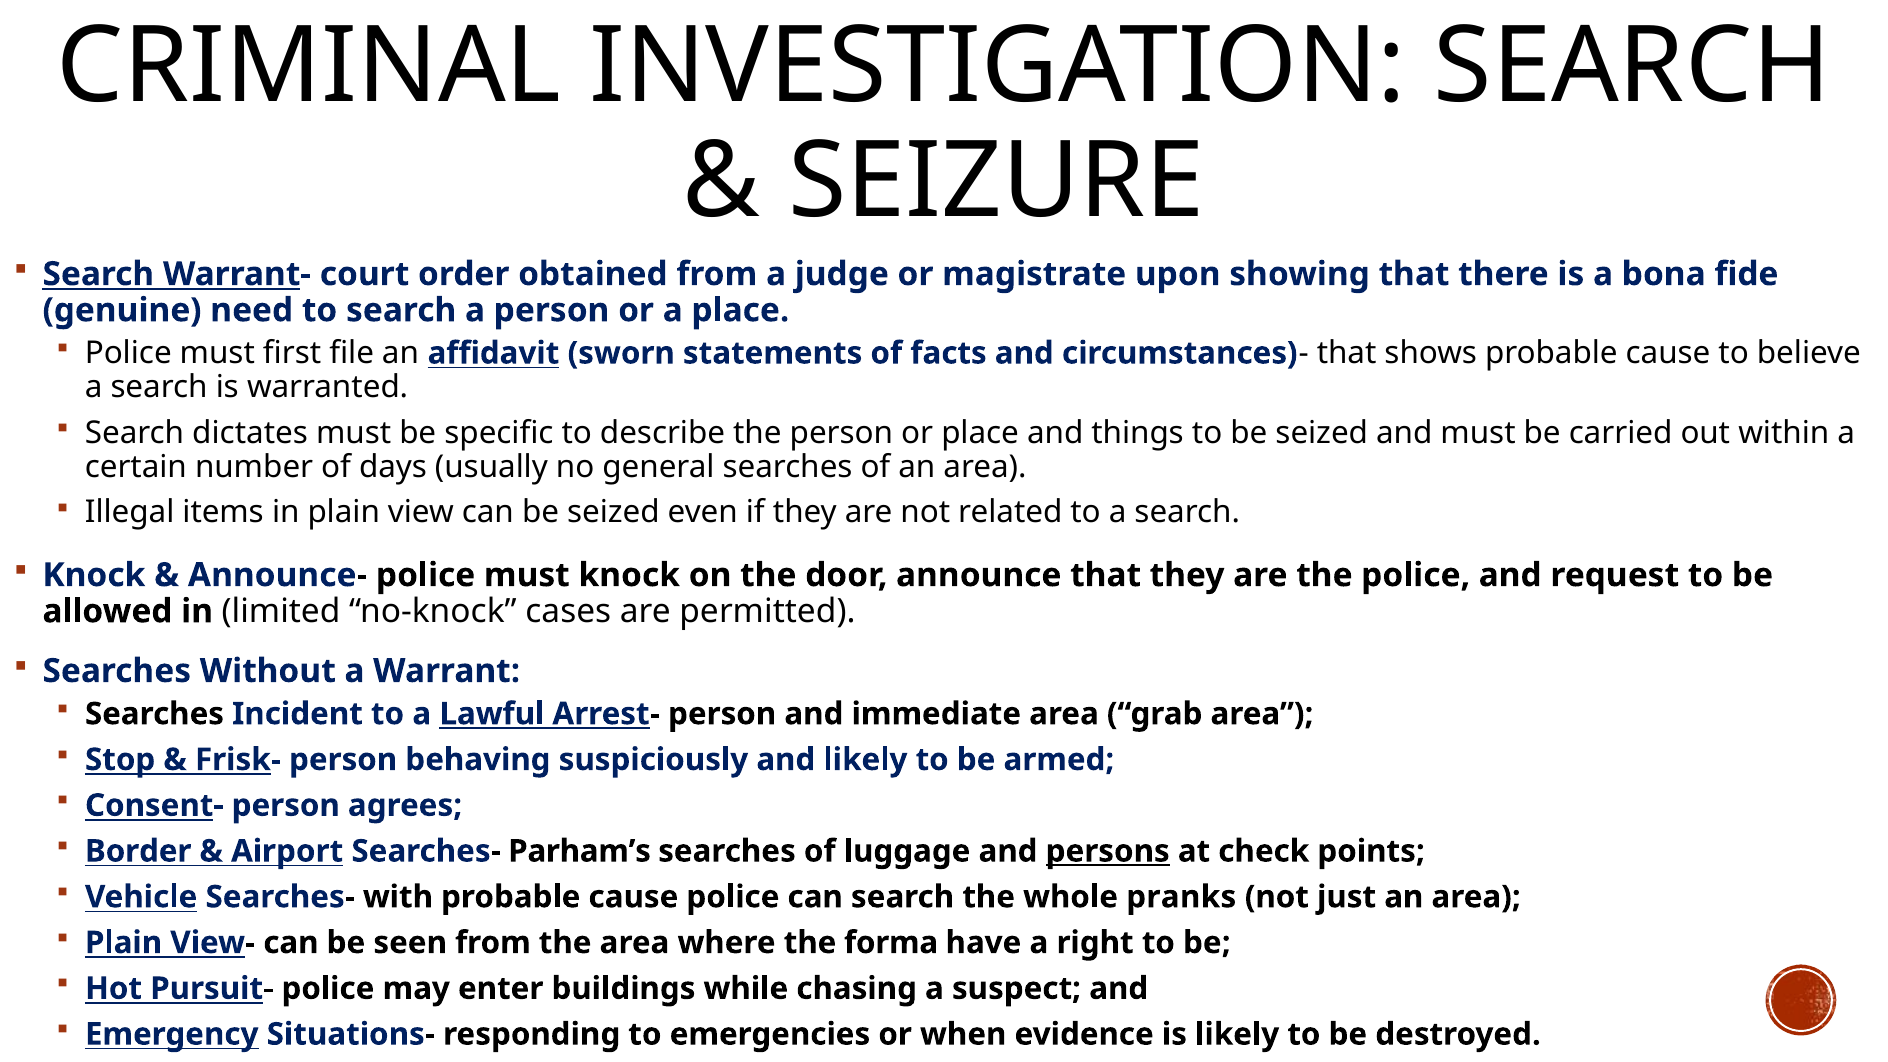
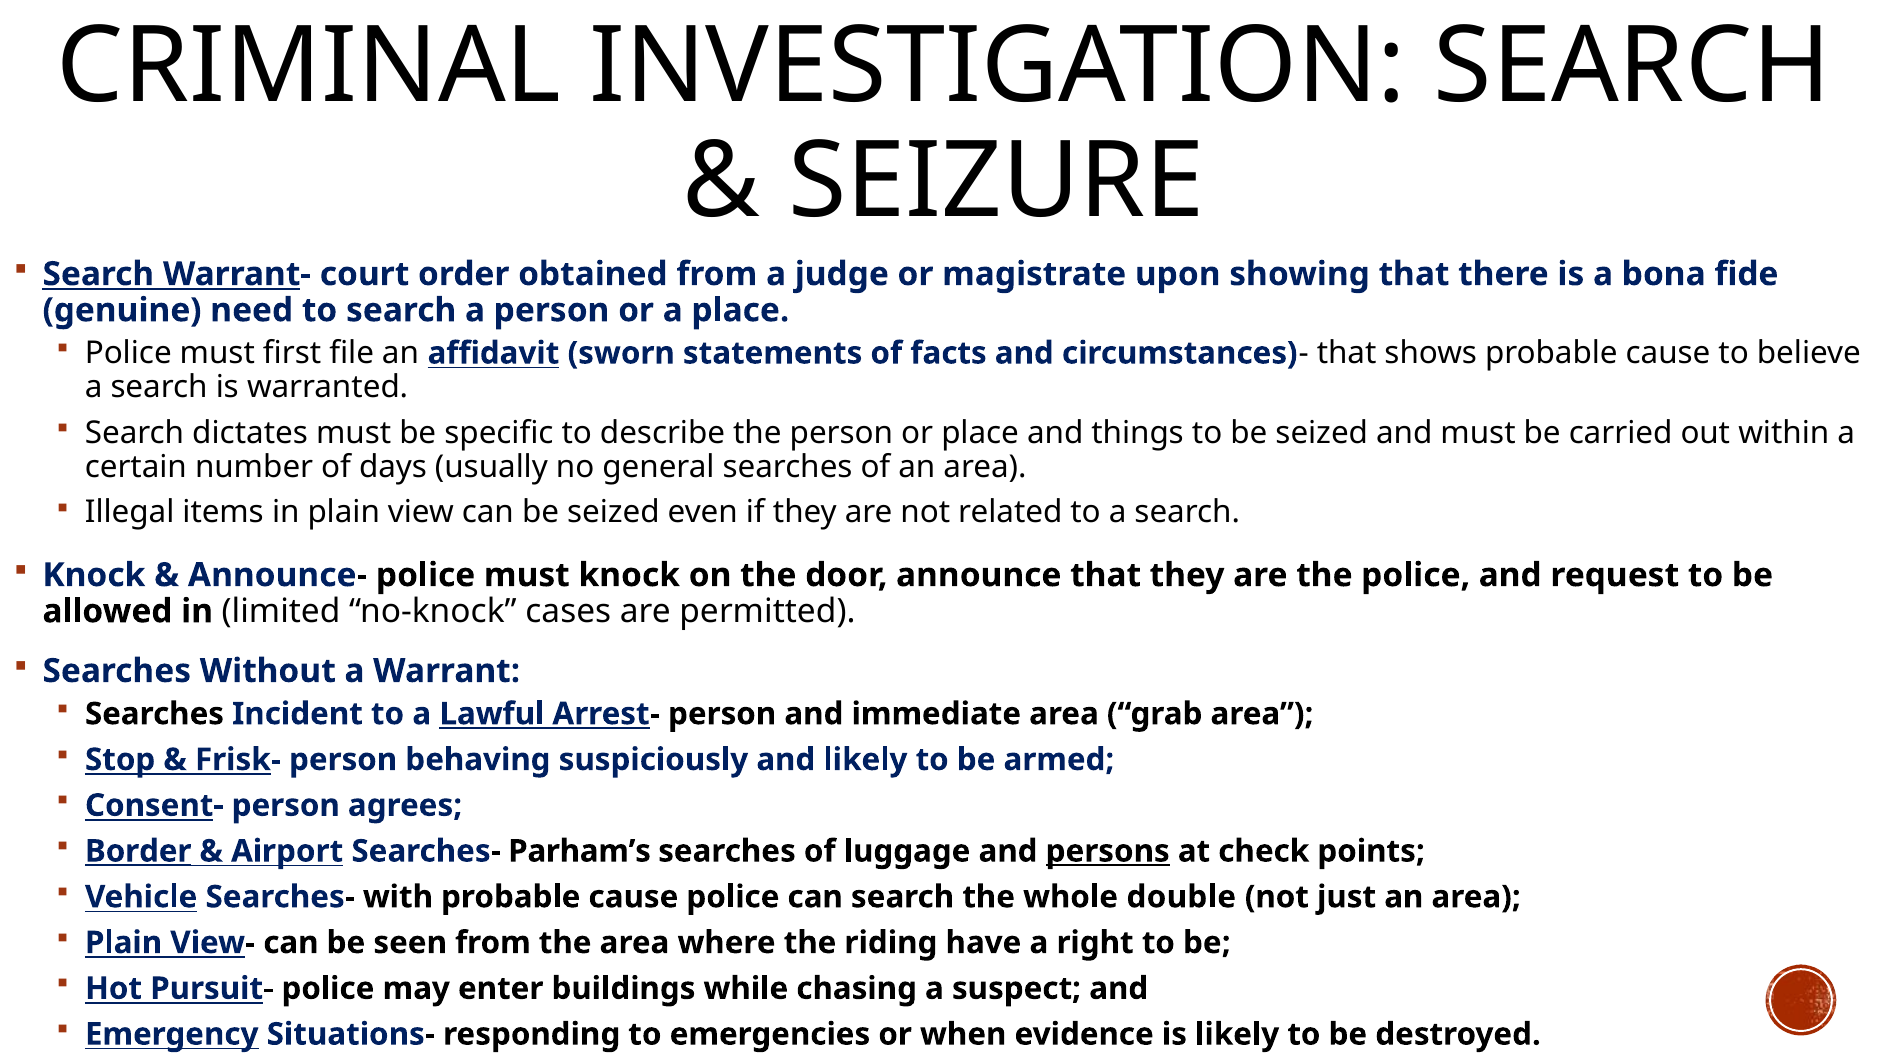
Border underline: none -> present
pranks: pranks -> double
forma: forma -> riding
